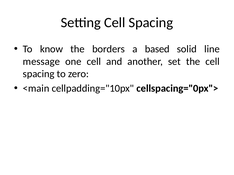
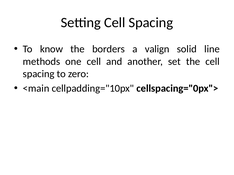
based: based -> valign
message: message -> methods
